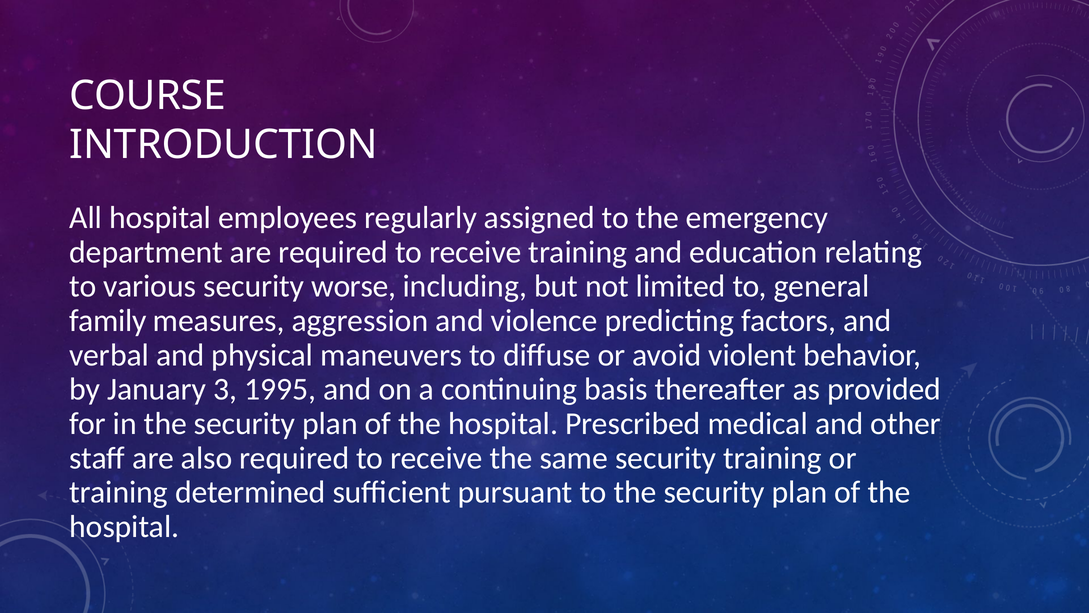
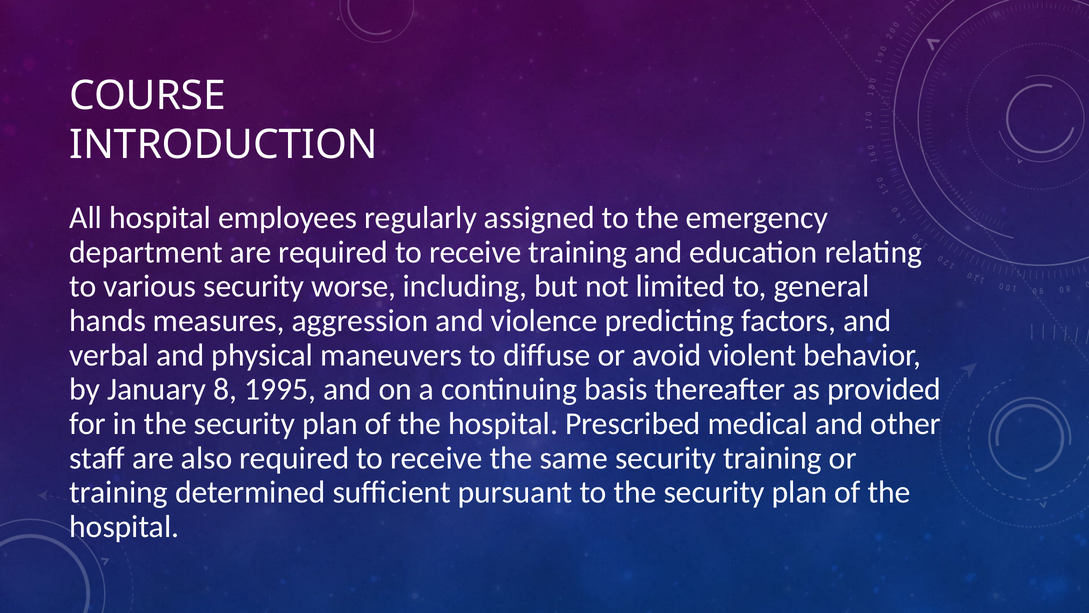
family: family -> hands
3: 3 -> 8
